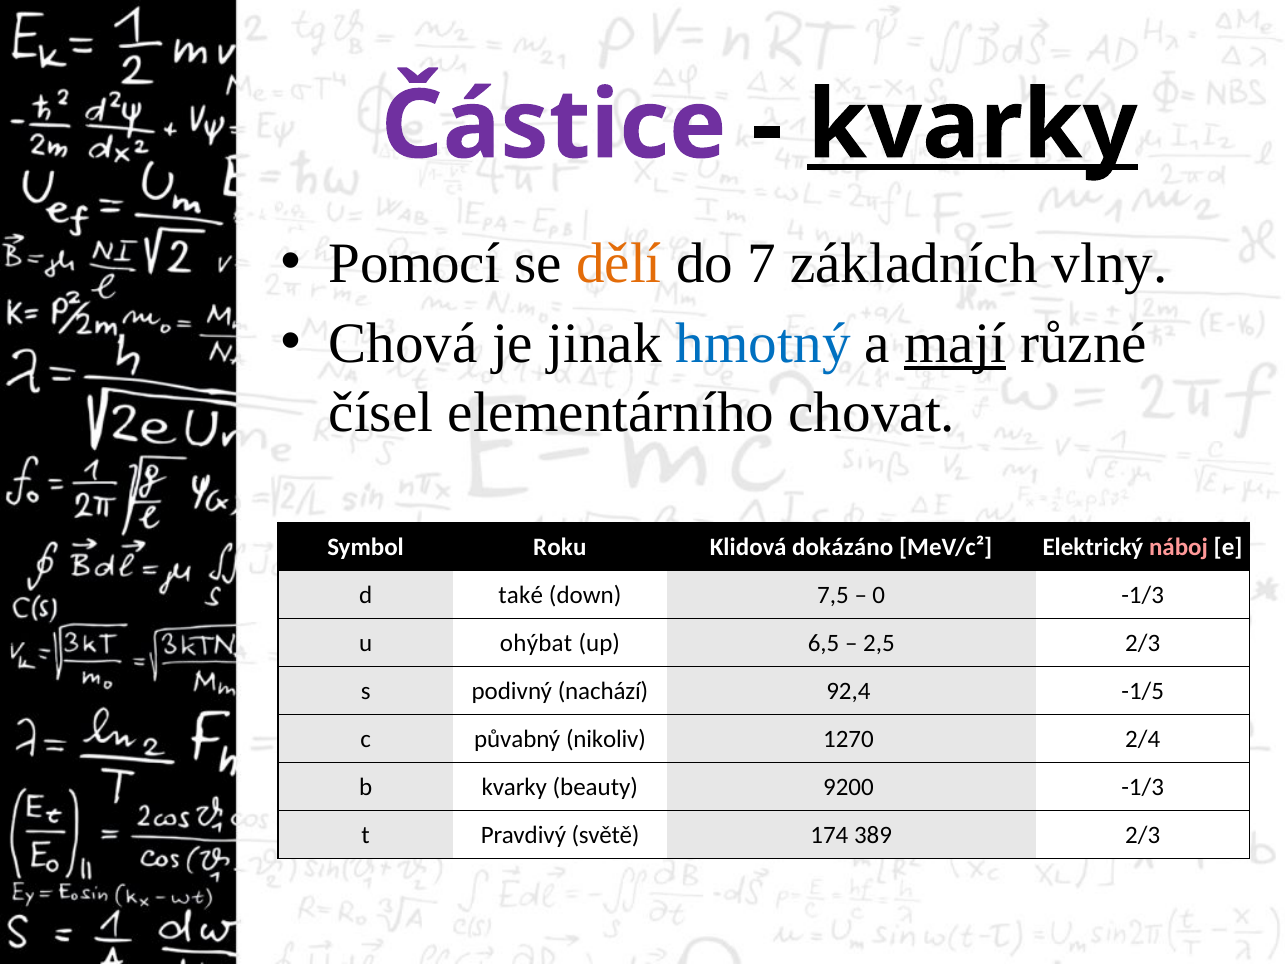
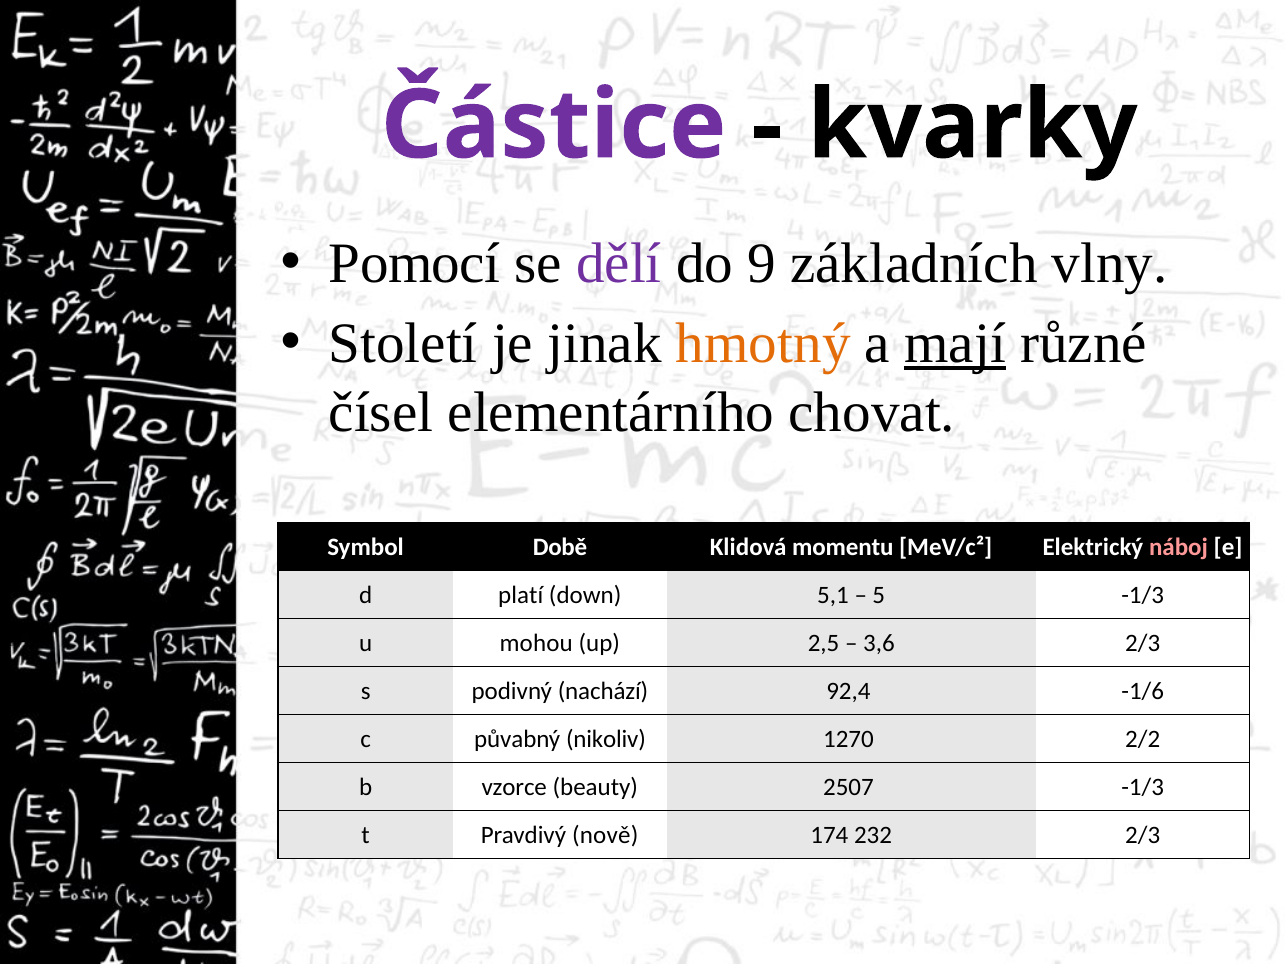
kvarky at (973, 126) underline: present -> none
dělí colour: orange -> purple
7: 7 -> 9
Chová: Chová -> Století
hmotný colour: blue -> orange
Roku: Roku -> Době
dokázáno: dokázáno -> momentu
také: také -> platí
7,5: 7,5 -> 5,1
0: 0 -> 5
ohýbat: ohýbat -> mohou
6,5: 6,5 -> 2,5
2,5: 2,5 -> 3,6
-1/5: -1/5 -> -1/6
2/4: 2/4 -> 2/2
b kvarky: kvarky -> vzorce
9200: 9200 -> 2507
světě: světě -> nově
389: 389 -> 232
